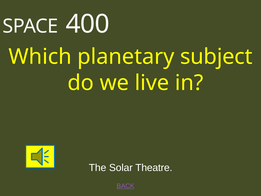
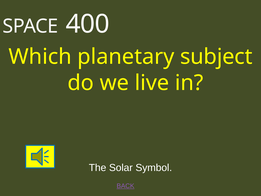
Theatre: Theatre -> Symbol
